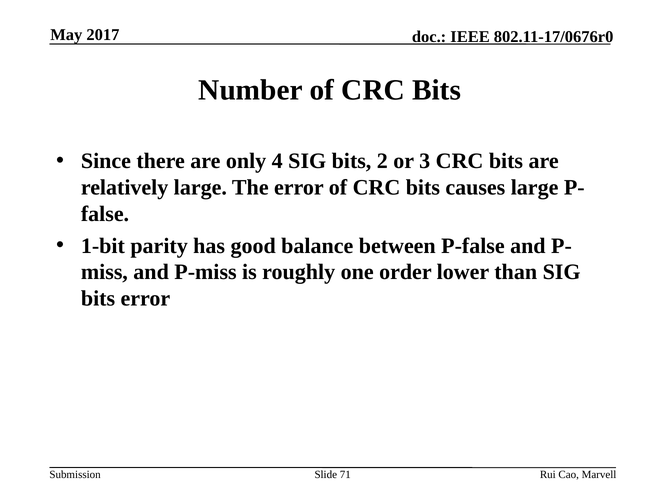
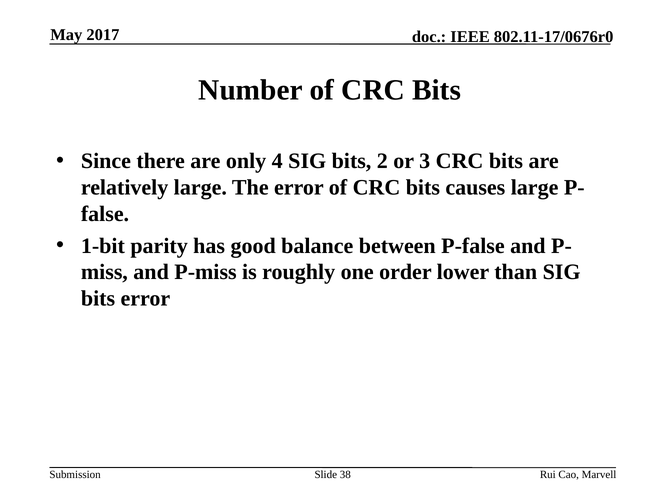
71: 71 -> 38
